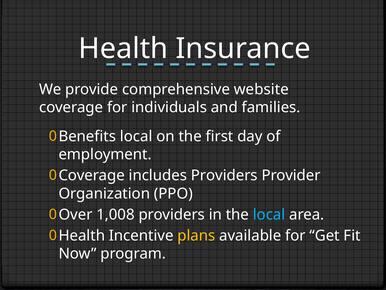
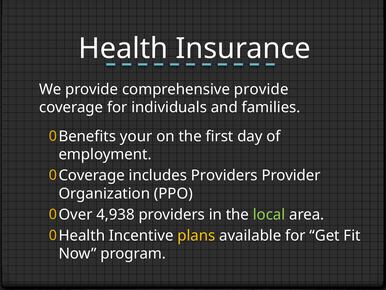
comprehensive website: website -> provide
local at (136, 136): local -> your
1,008: 1,008 -> 4,938
local at (269, 214) colour: light blue -> light green
